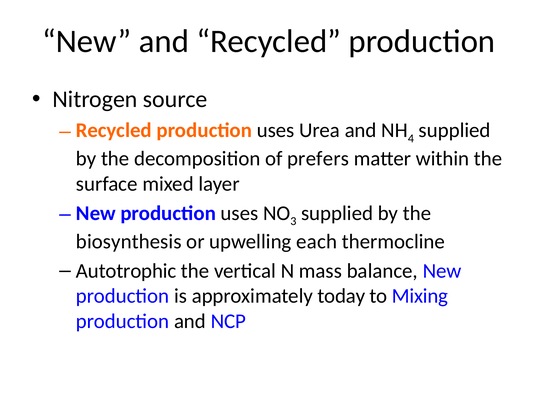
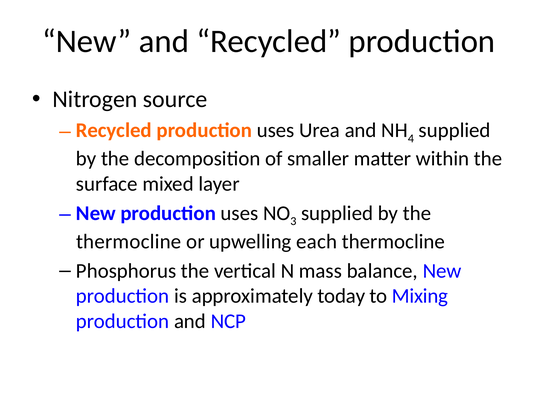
prefers: prefers -> smaller
biosynthesis at (129, 242): biosynthesis -> thermocline
Autotrophic: Autotrophic -> Phosphorus
